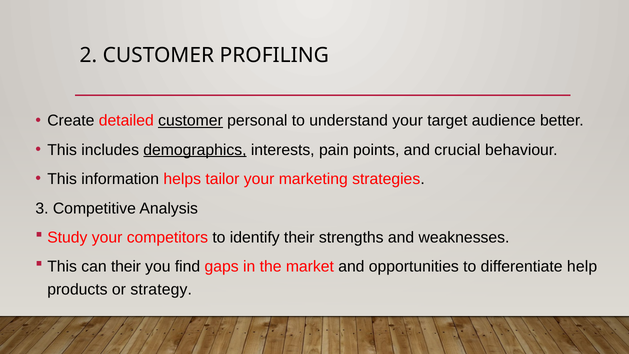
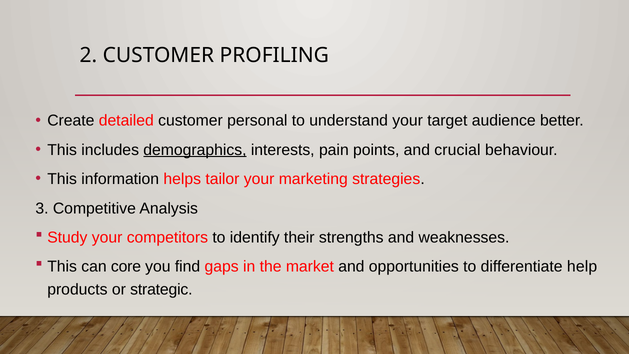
customer at (190, 121) underline: present -> none
can their: their -> core
strategy: strategy -> strategic
